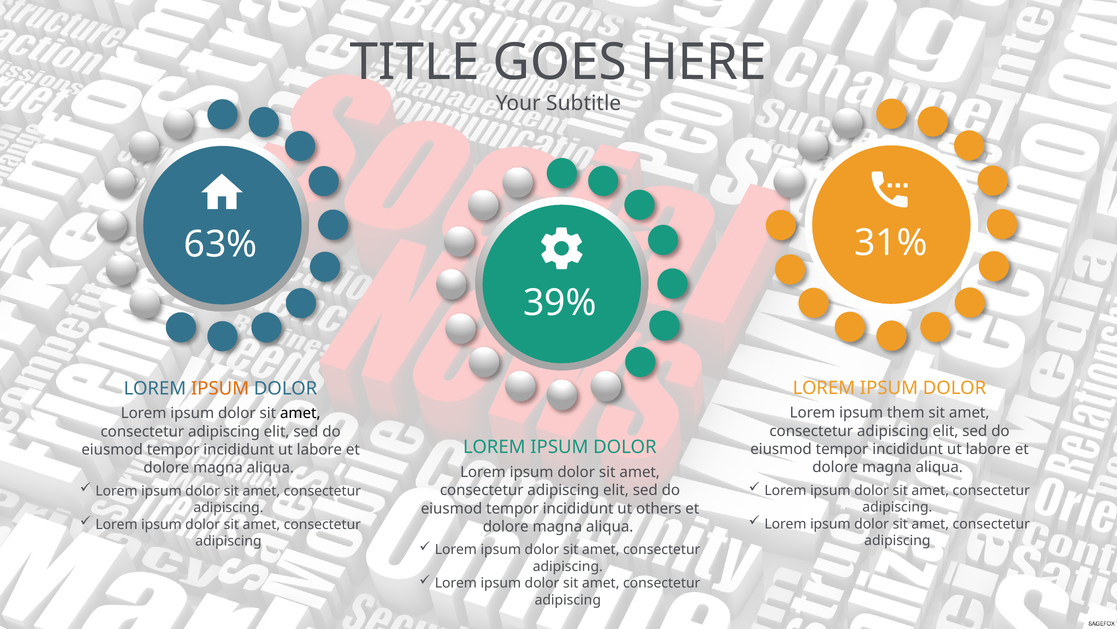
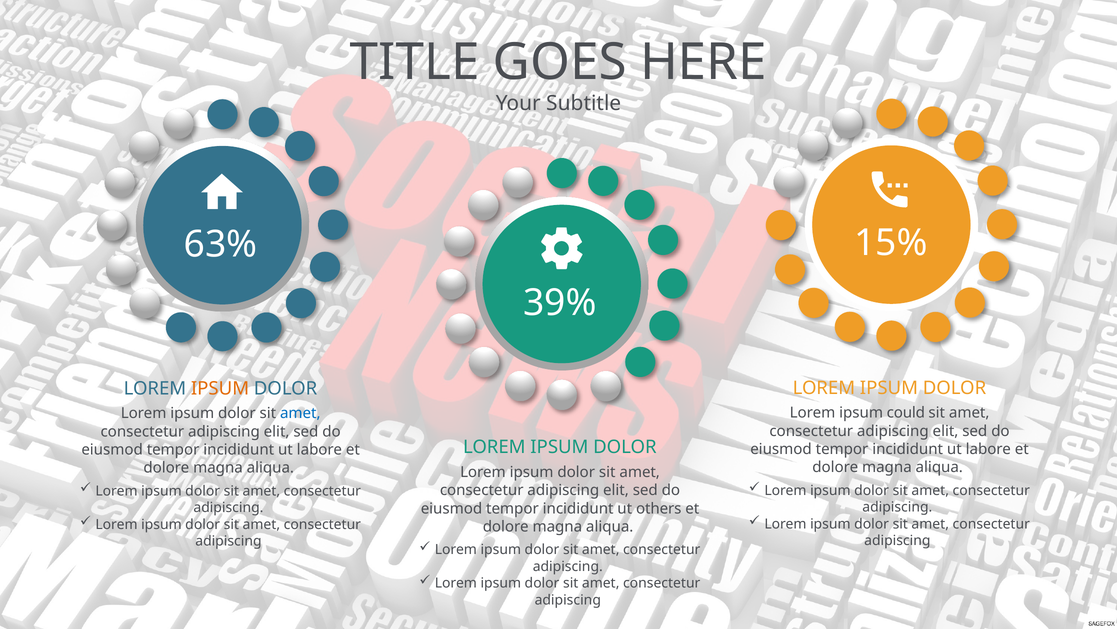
31%: 31% -> 15%
them: them -> could
amet at (300, 413) colour: black -> blue
